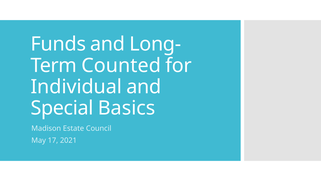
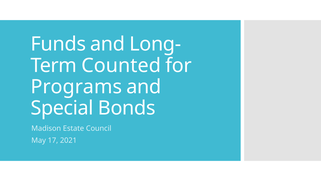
Individual: Individual -> Programs
Basics: Basics -> Bonds
